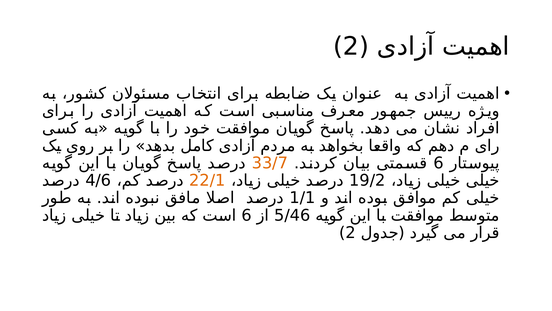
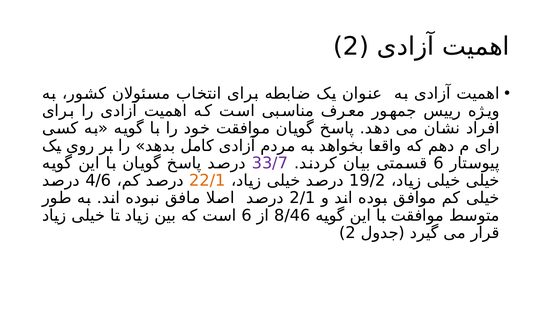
33/7 colour: orange -> purple
1/1: 1/1 -> 2/1
5/46: 5/46 -> 8/46
